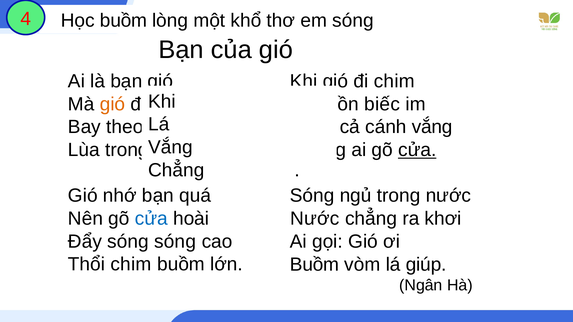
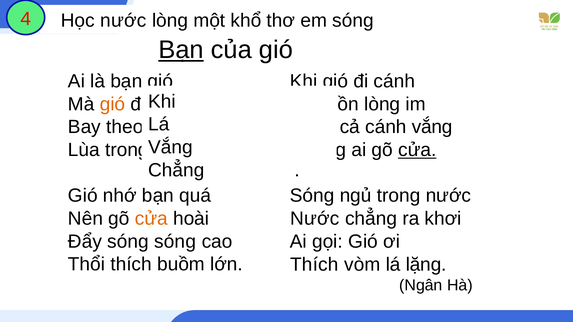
Học buồm: buồm -> nước
Bạn at (181, 50) underline: none -> present
đi chim: chim -> cánh
biếc at (382, 104): biếc -> lòng
cửa at (151, 219) colour: blue -> orange
Thổi chim: chim -> thích
Buồm at (315, 265): Buồm -> Thích
lá giúp: giúp -> lặng
